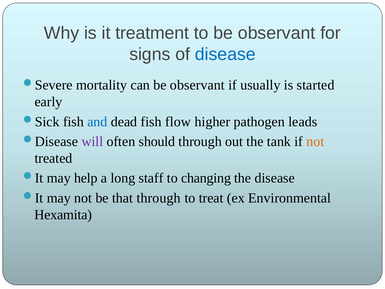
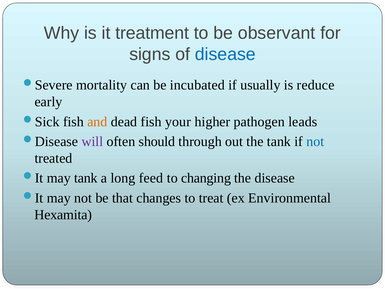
can be observant: observant -> incubated
started: started -> reduce
and colour: blue -> orange
flow: flow -> your
not at (315, 141) colour: orange -> blue
may help: help -> tank
staff: staff -> feed
that through: through -> changes
